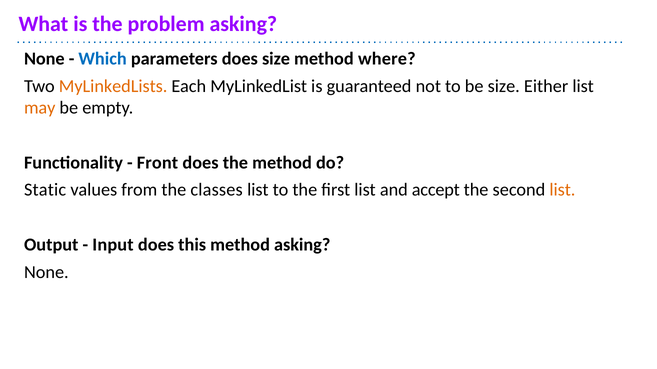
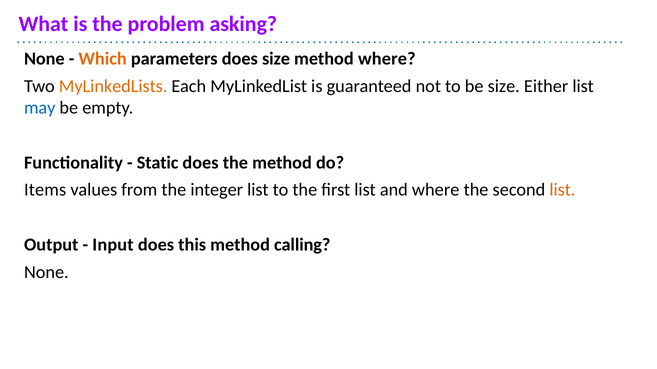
Which colour: blue -> orange
may colour: orange -> blue
Front: Front -> Static
Static: Static -> Items
classes: classes -> integer
and accept: accept -> where
method asking: asking -> calling
